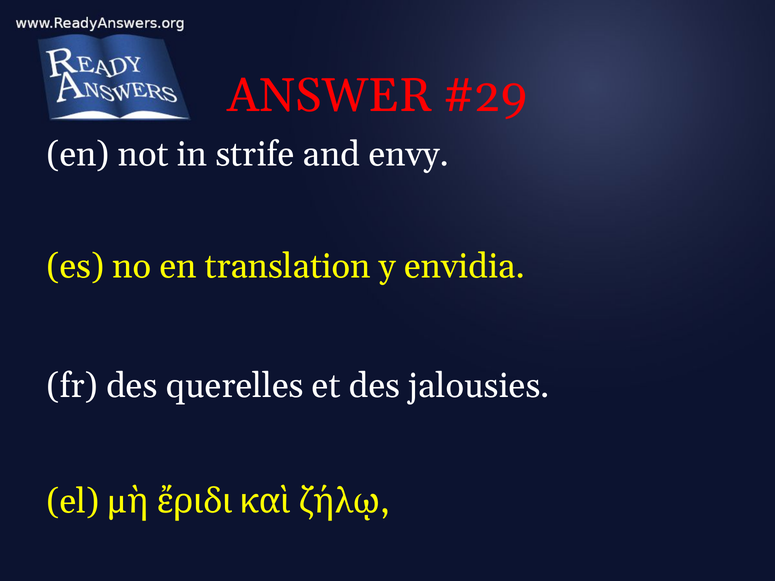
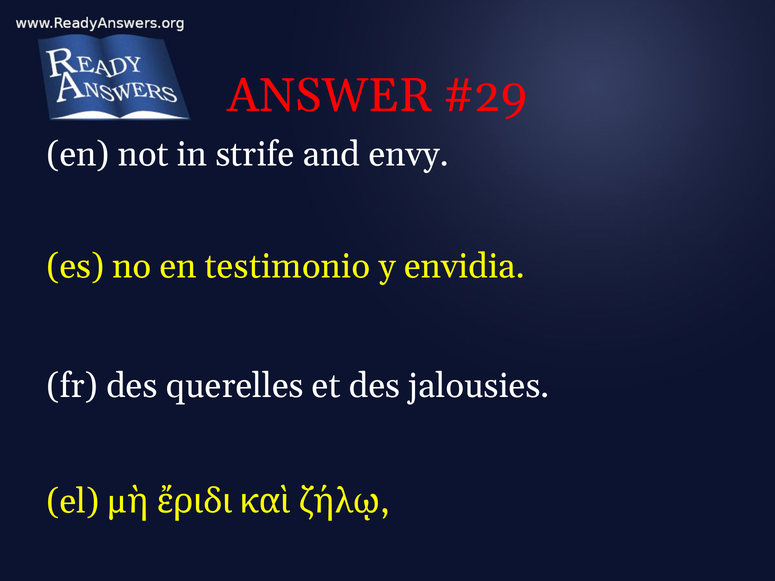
translation: translation -> testimonio
